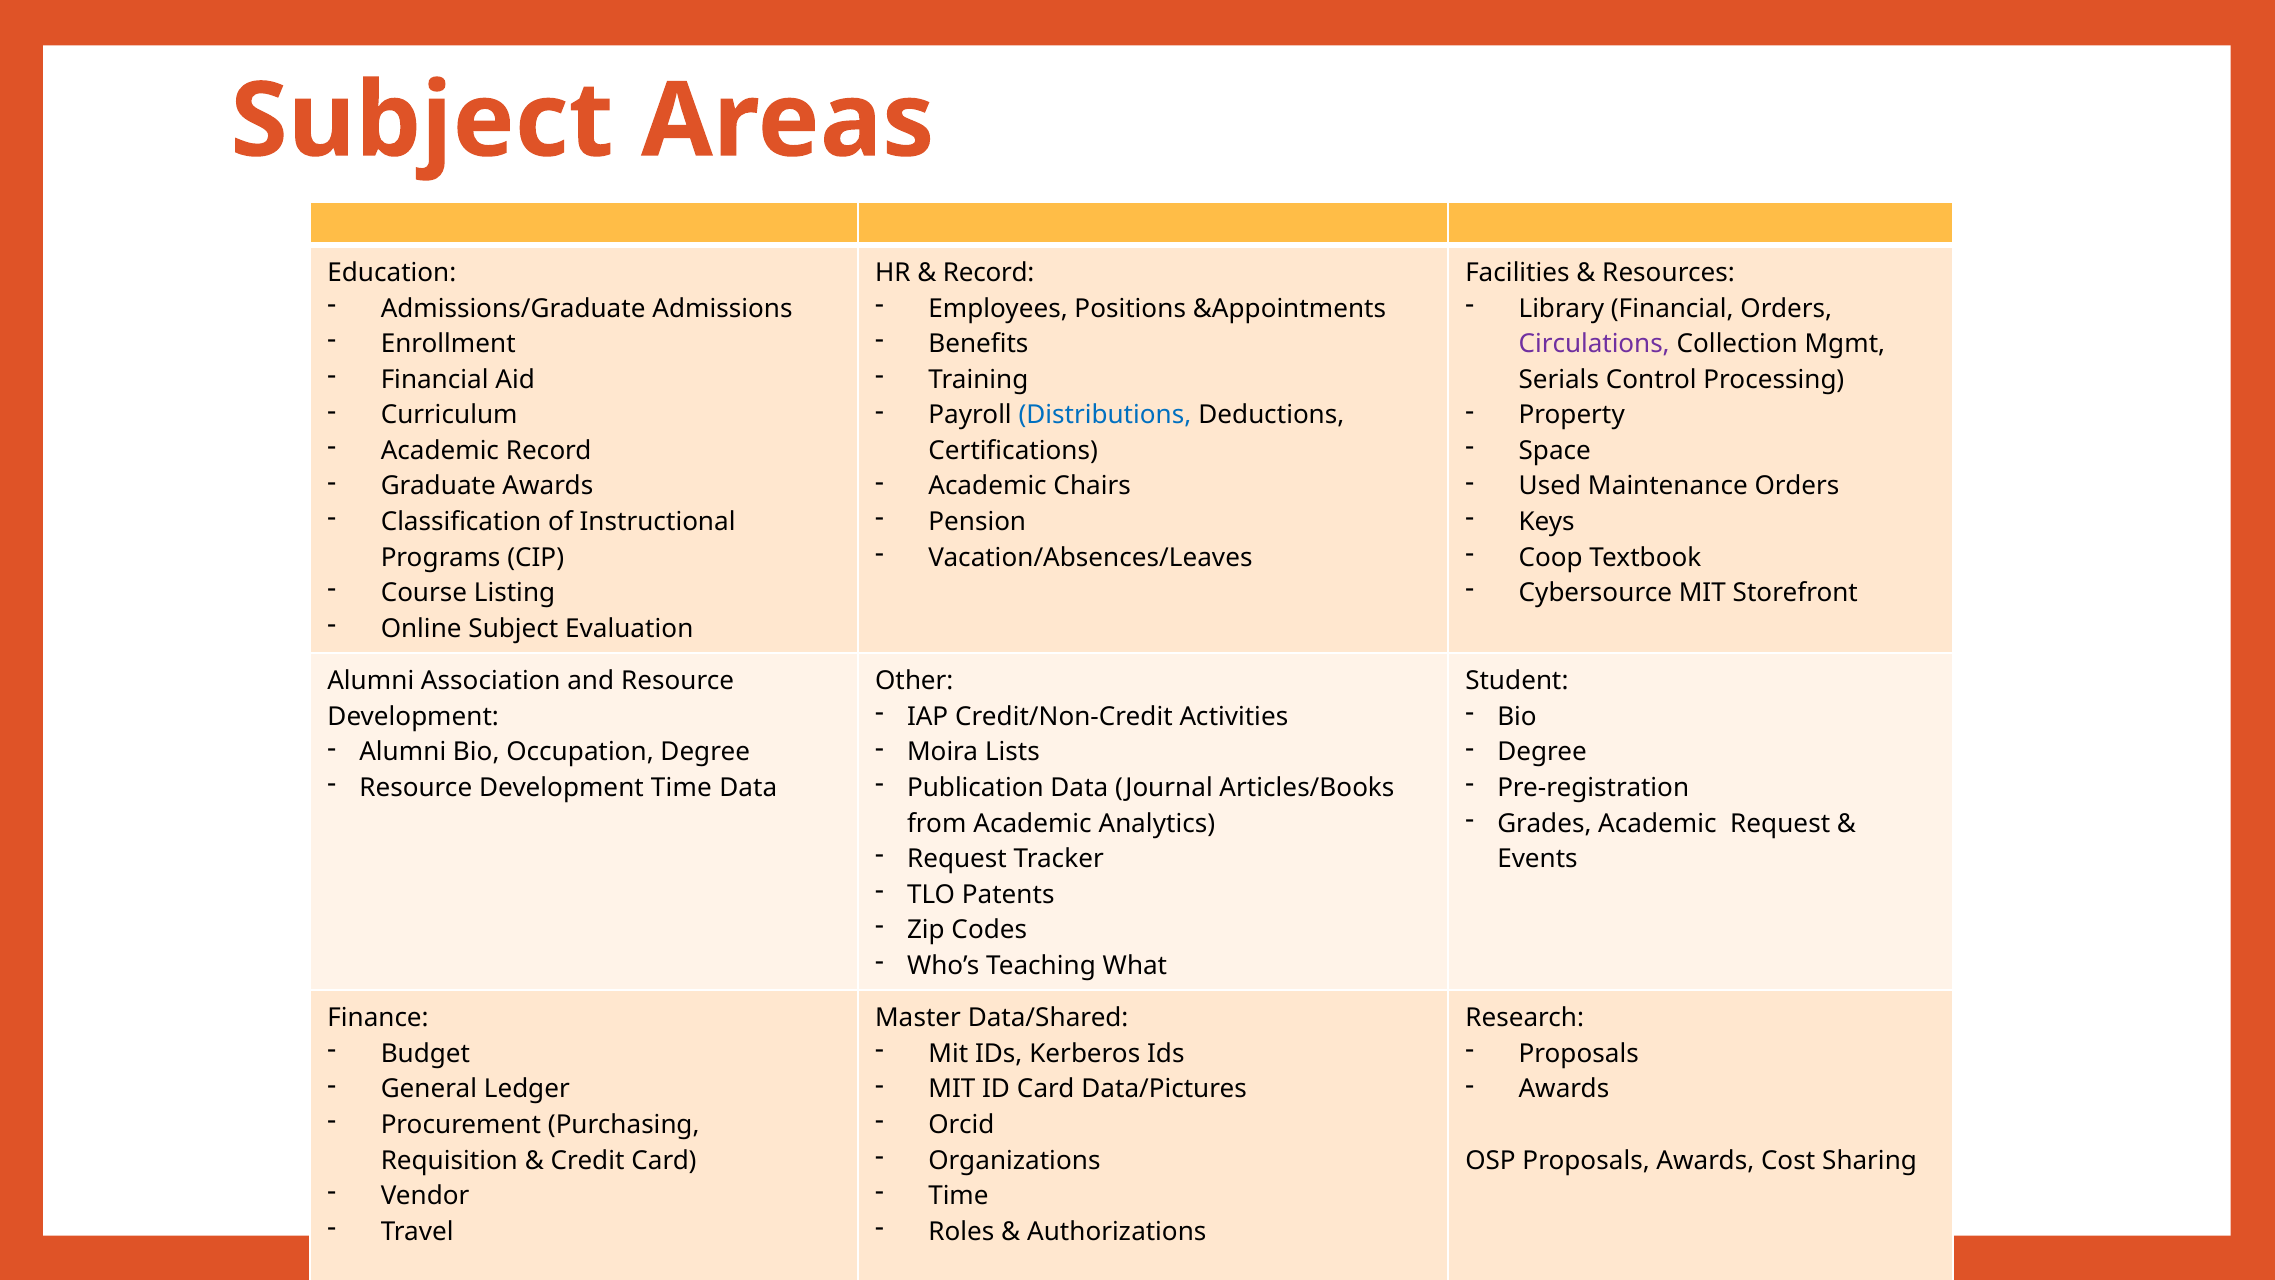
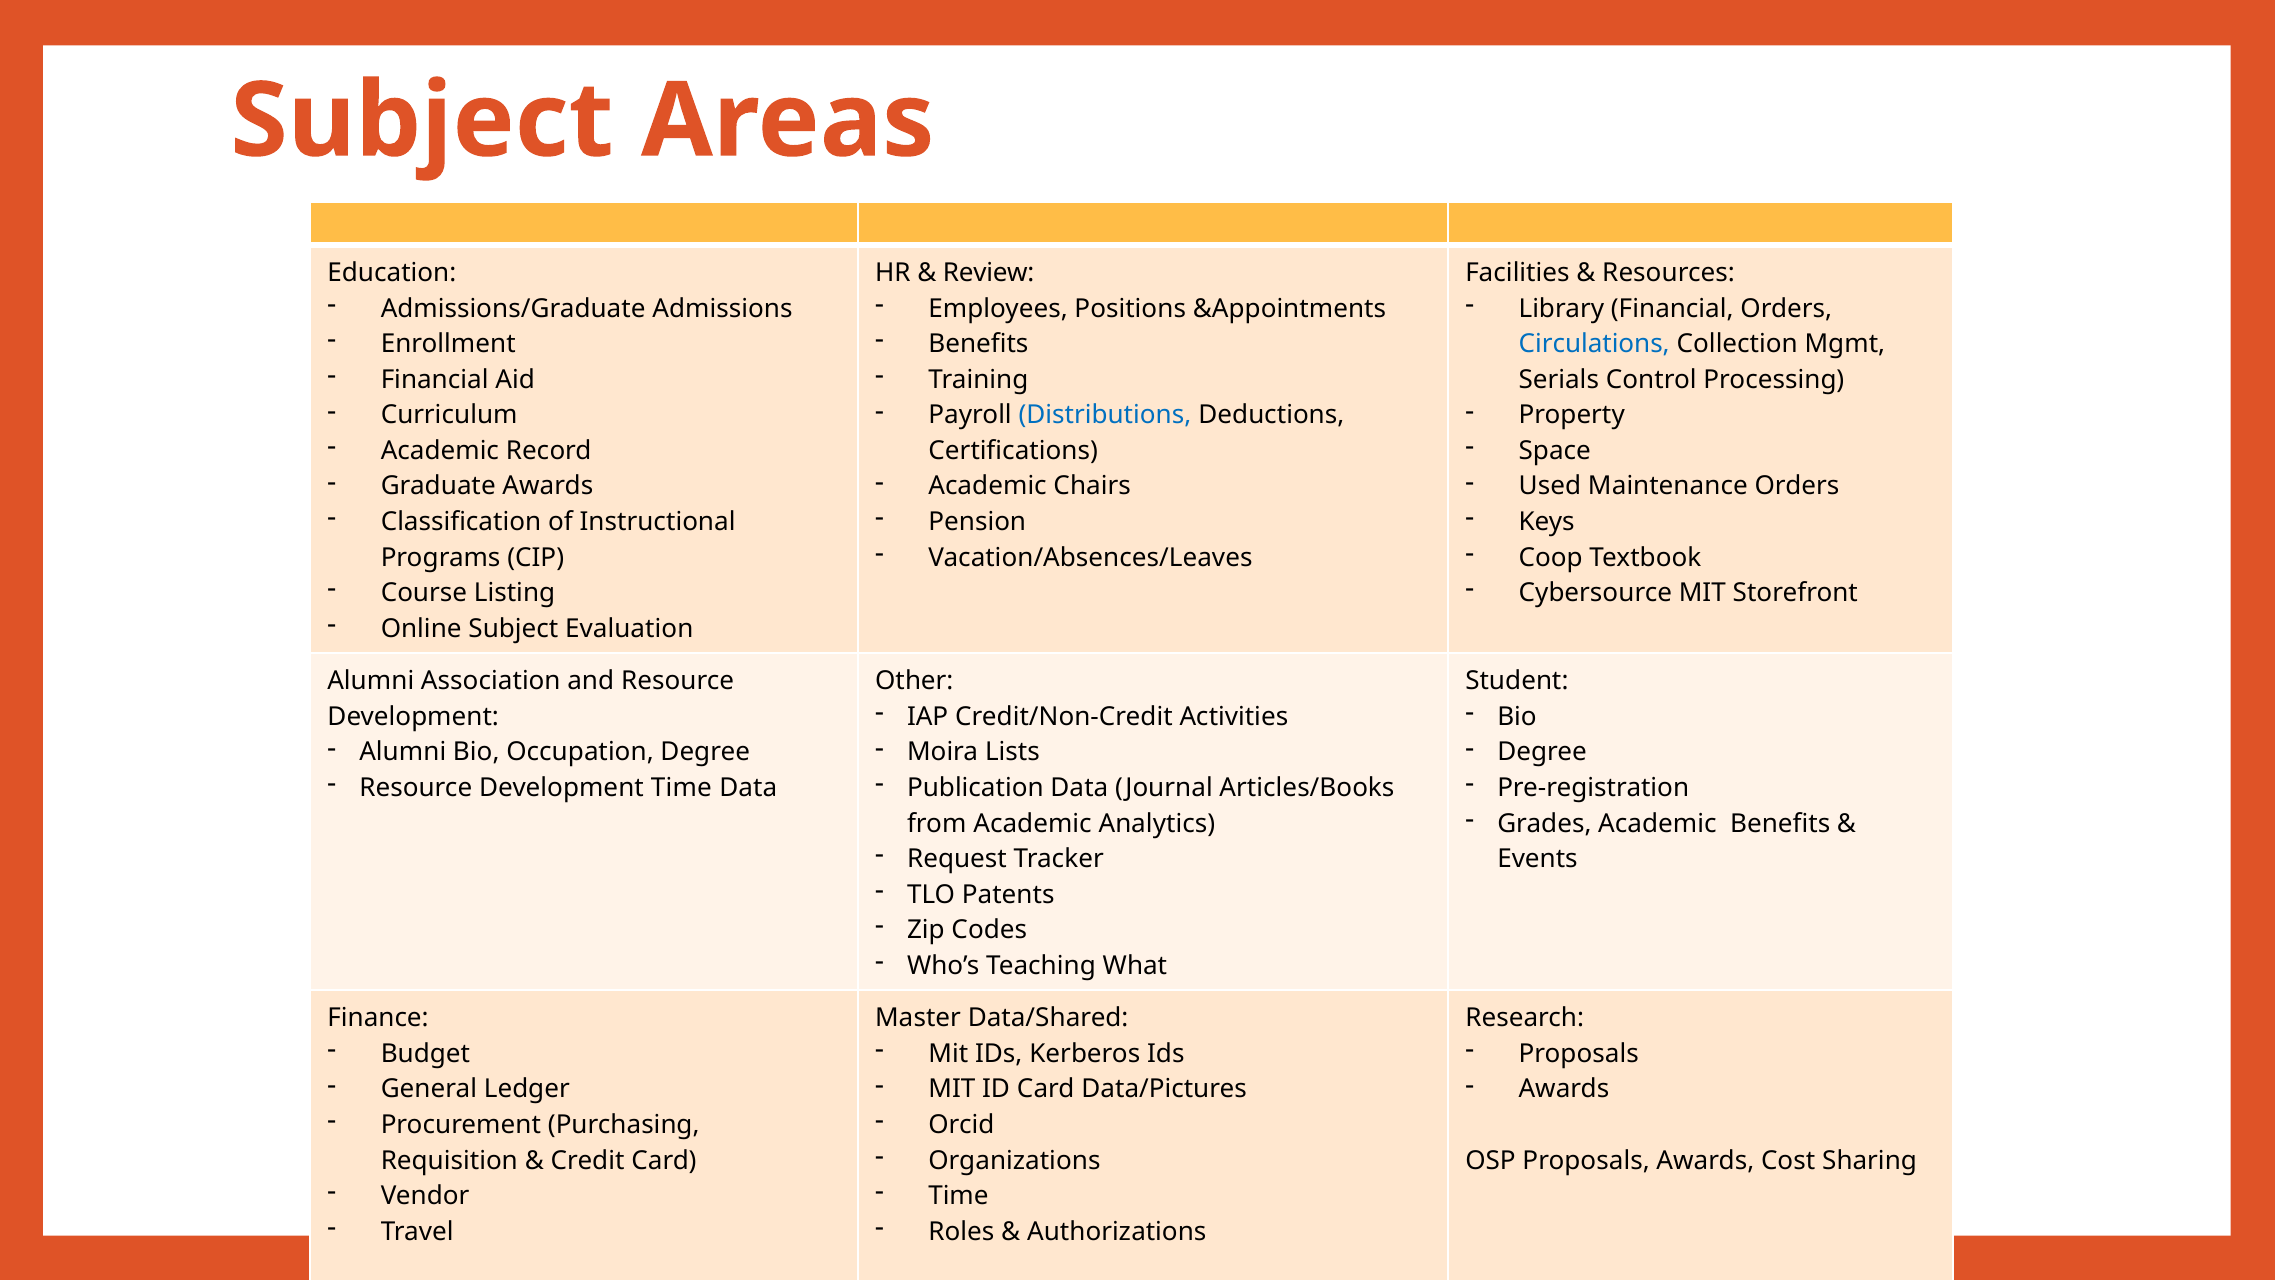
Record at (989, 273): Record -> Review
Circulations colour: purple -> blue
Academic Request: Request -> Benefits
